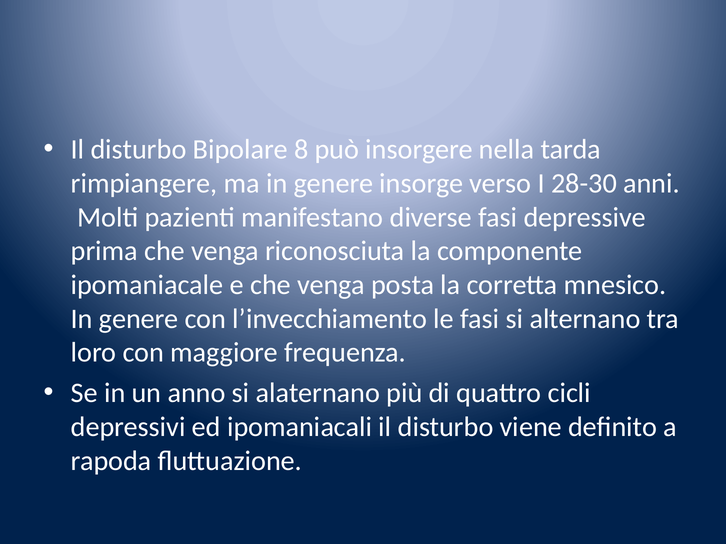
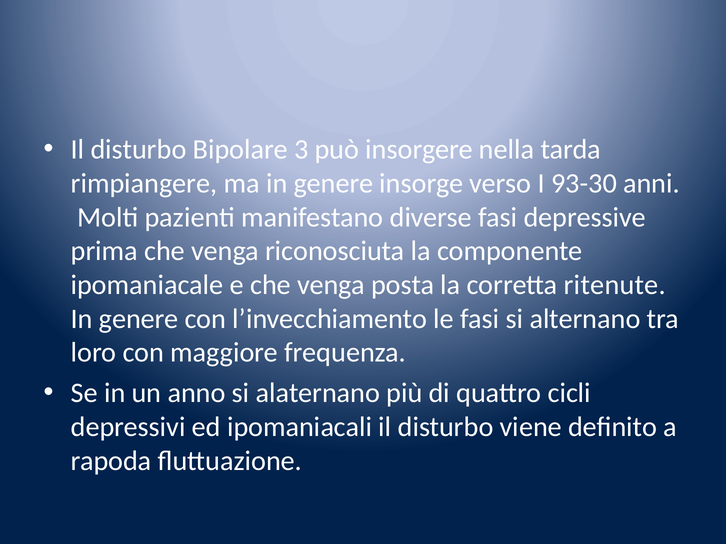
8: 8 -> 3
28-30: 28-30 -> 93-30
mnesico: mnesico -> ritenute
